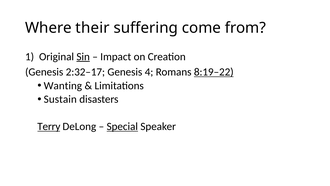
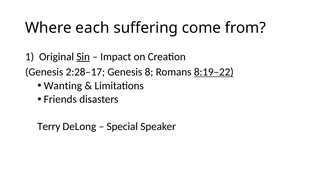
their: their -> each
2:32–17: 2:32–17 -> 2:28–17
4: 4 -> 8
Sustain: Sustain -> Friends
Terry underline: present -> none
Special underline: present -> none
